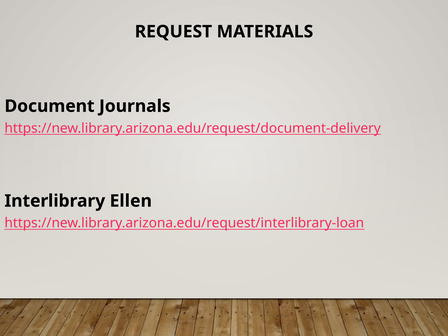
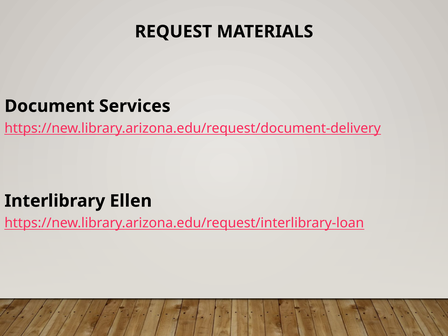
Journals: Journals -> Services
